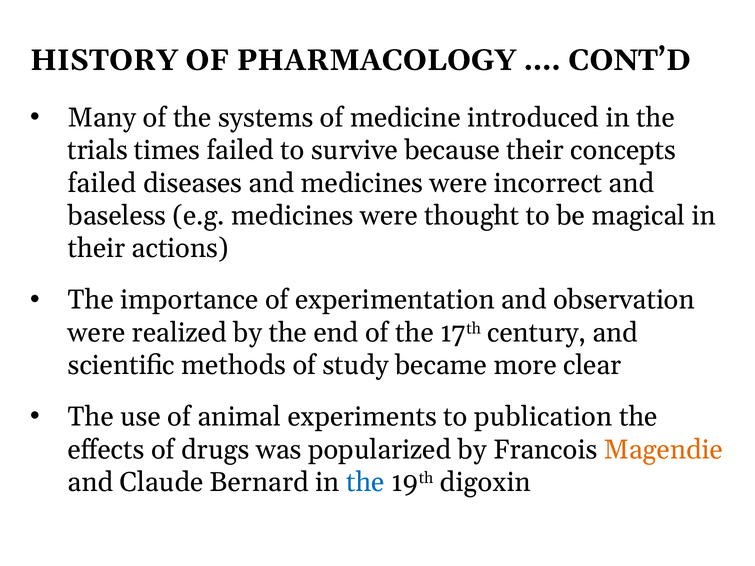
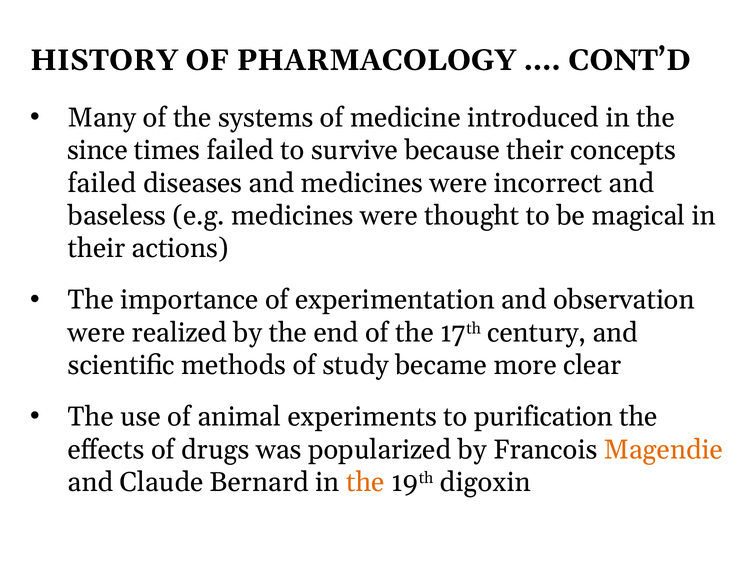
trials: trials -> since
publication: publication -> purification
the at (365, 482) colour: blue -> orange
